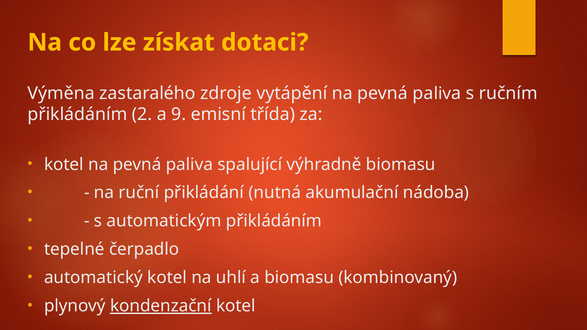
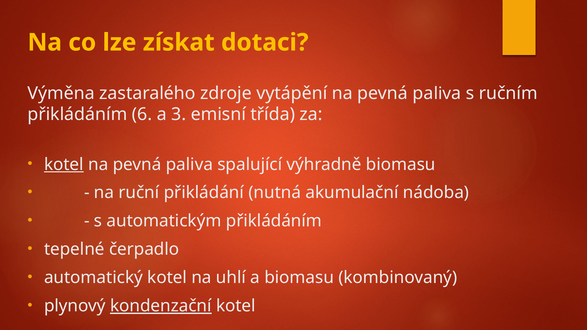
2: 2 -> 6
9: 9 -> 3
kotel at (64, 164) underline: none -> present
